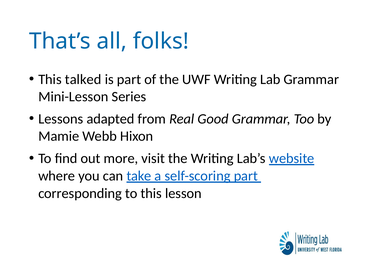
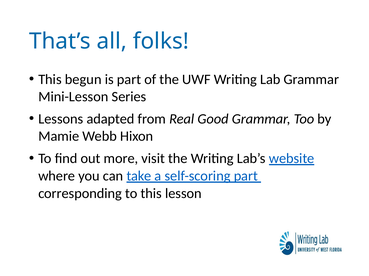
talked: talked -> begun
